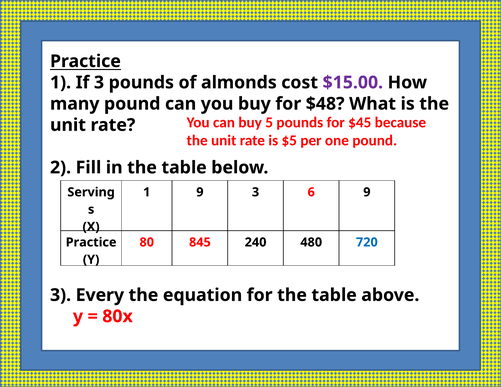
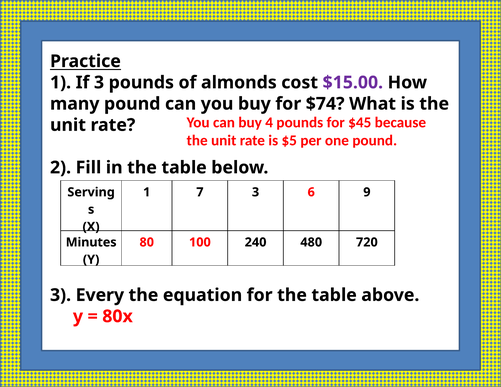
$48: $48 -> $74
5: 5 -> 4
1 9: 9 -> 7
Practice at (91, 242): Practice -> Minutes
845: 845 -> 100
720 colour: blue -> black
